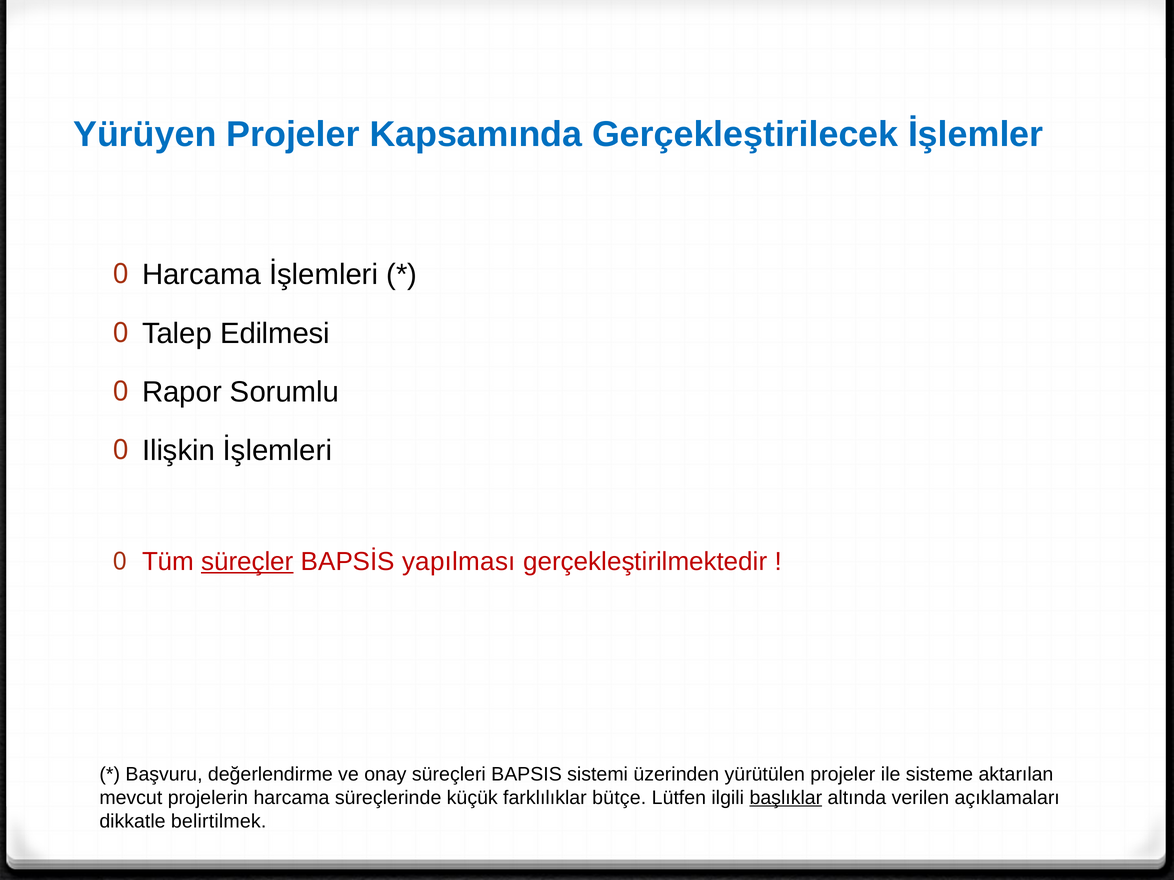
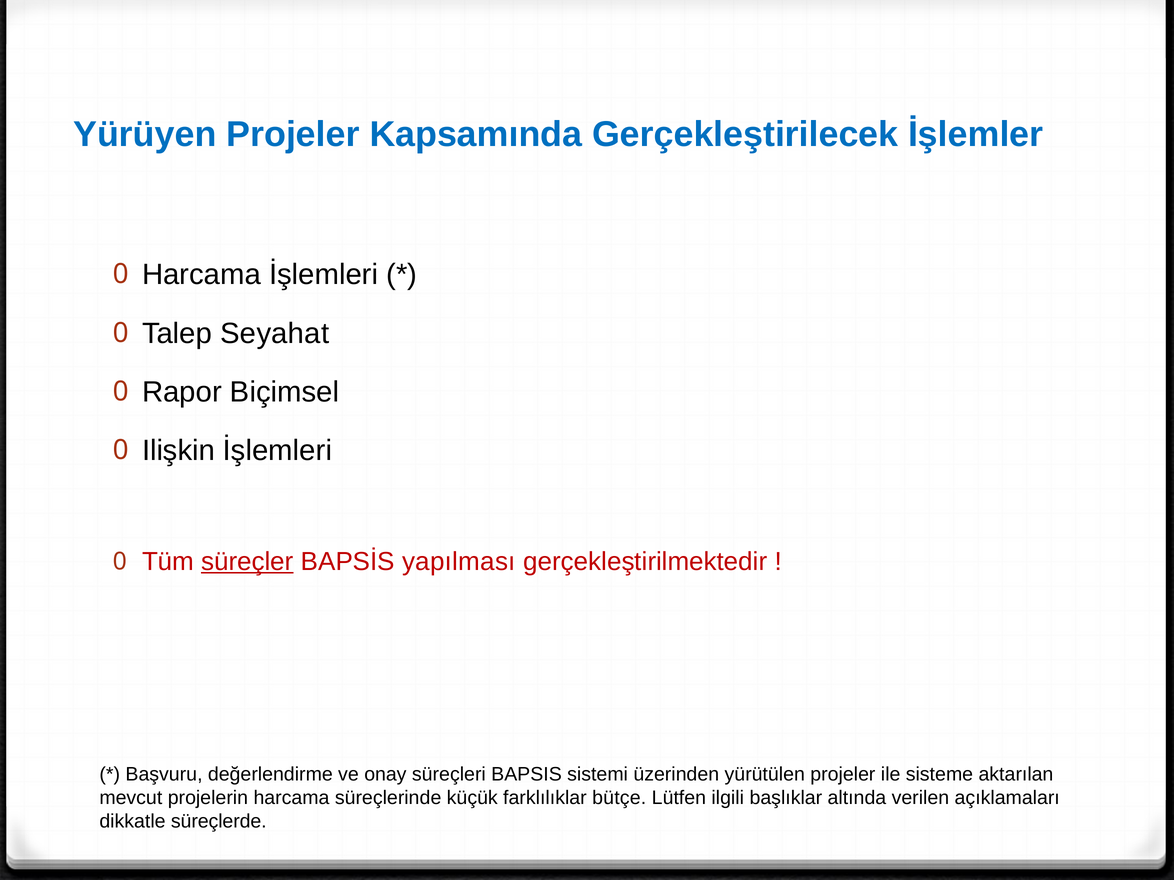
Edilmesi: Edilmesi -> Seyahat
Sorumlu: Sorumlu -> Biçimsel
başlıklar underline: present -> none
belirtilmek: belirtilmek -> süreçlerde
